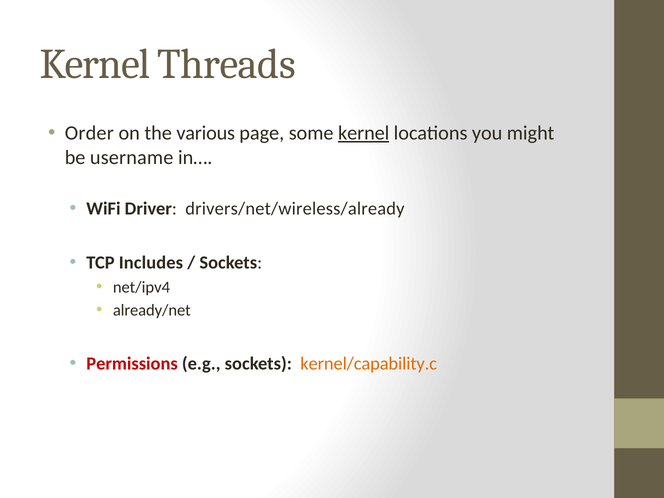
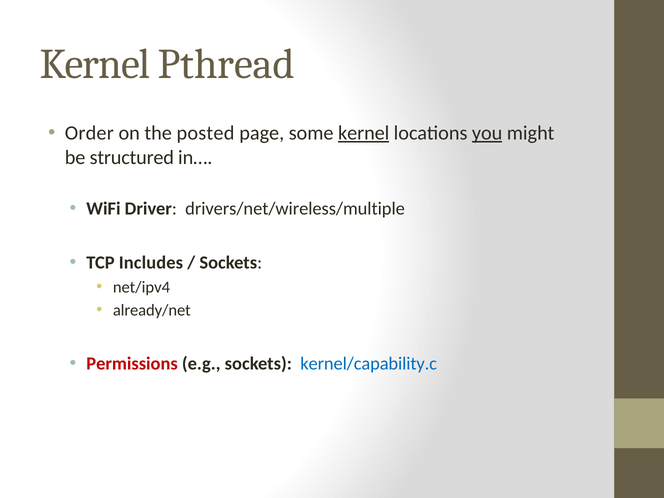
Threads: Threads -> Pthread
various: various -> posted
you underline: none -> present
username: username -> structured
drivers/net/wireless/already: drivers/net/wireless/already -> drivers/net/wireless/multiple
kernel/capability.c colour: orange -> blue
